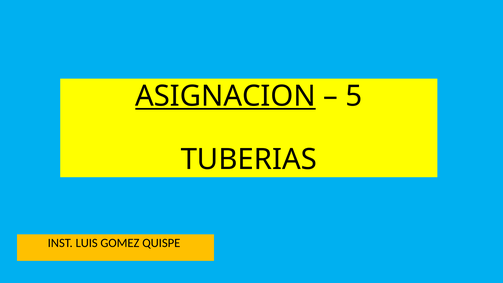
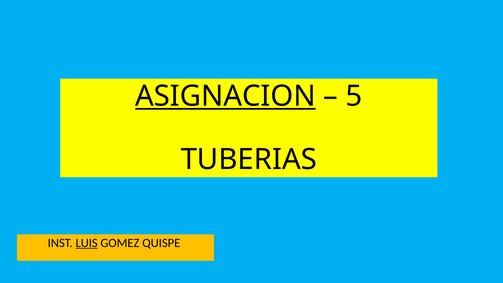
LUIS underline: none -> present
